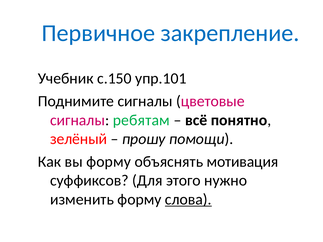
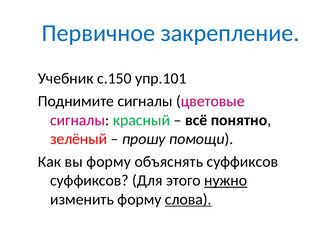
ребятам: ребятам -> красный
объяснять мотивация: мотивация -> суффиксов
нужно underline: none -> present
